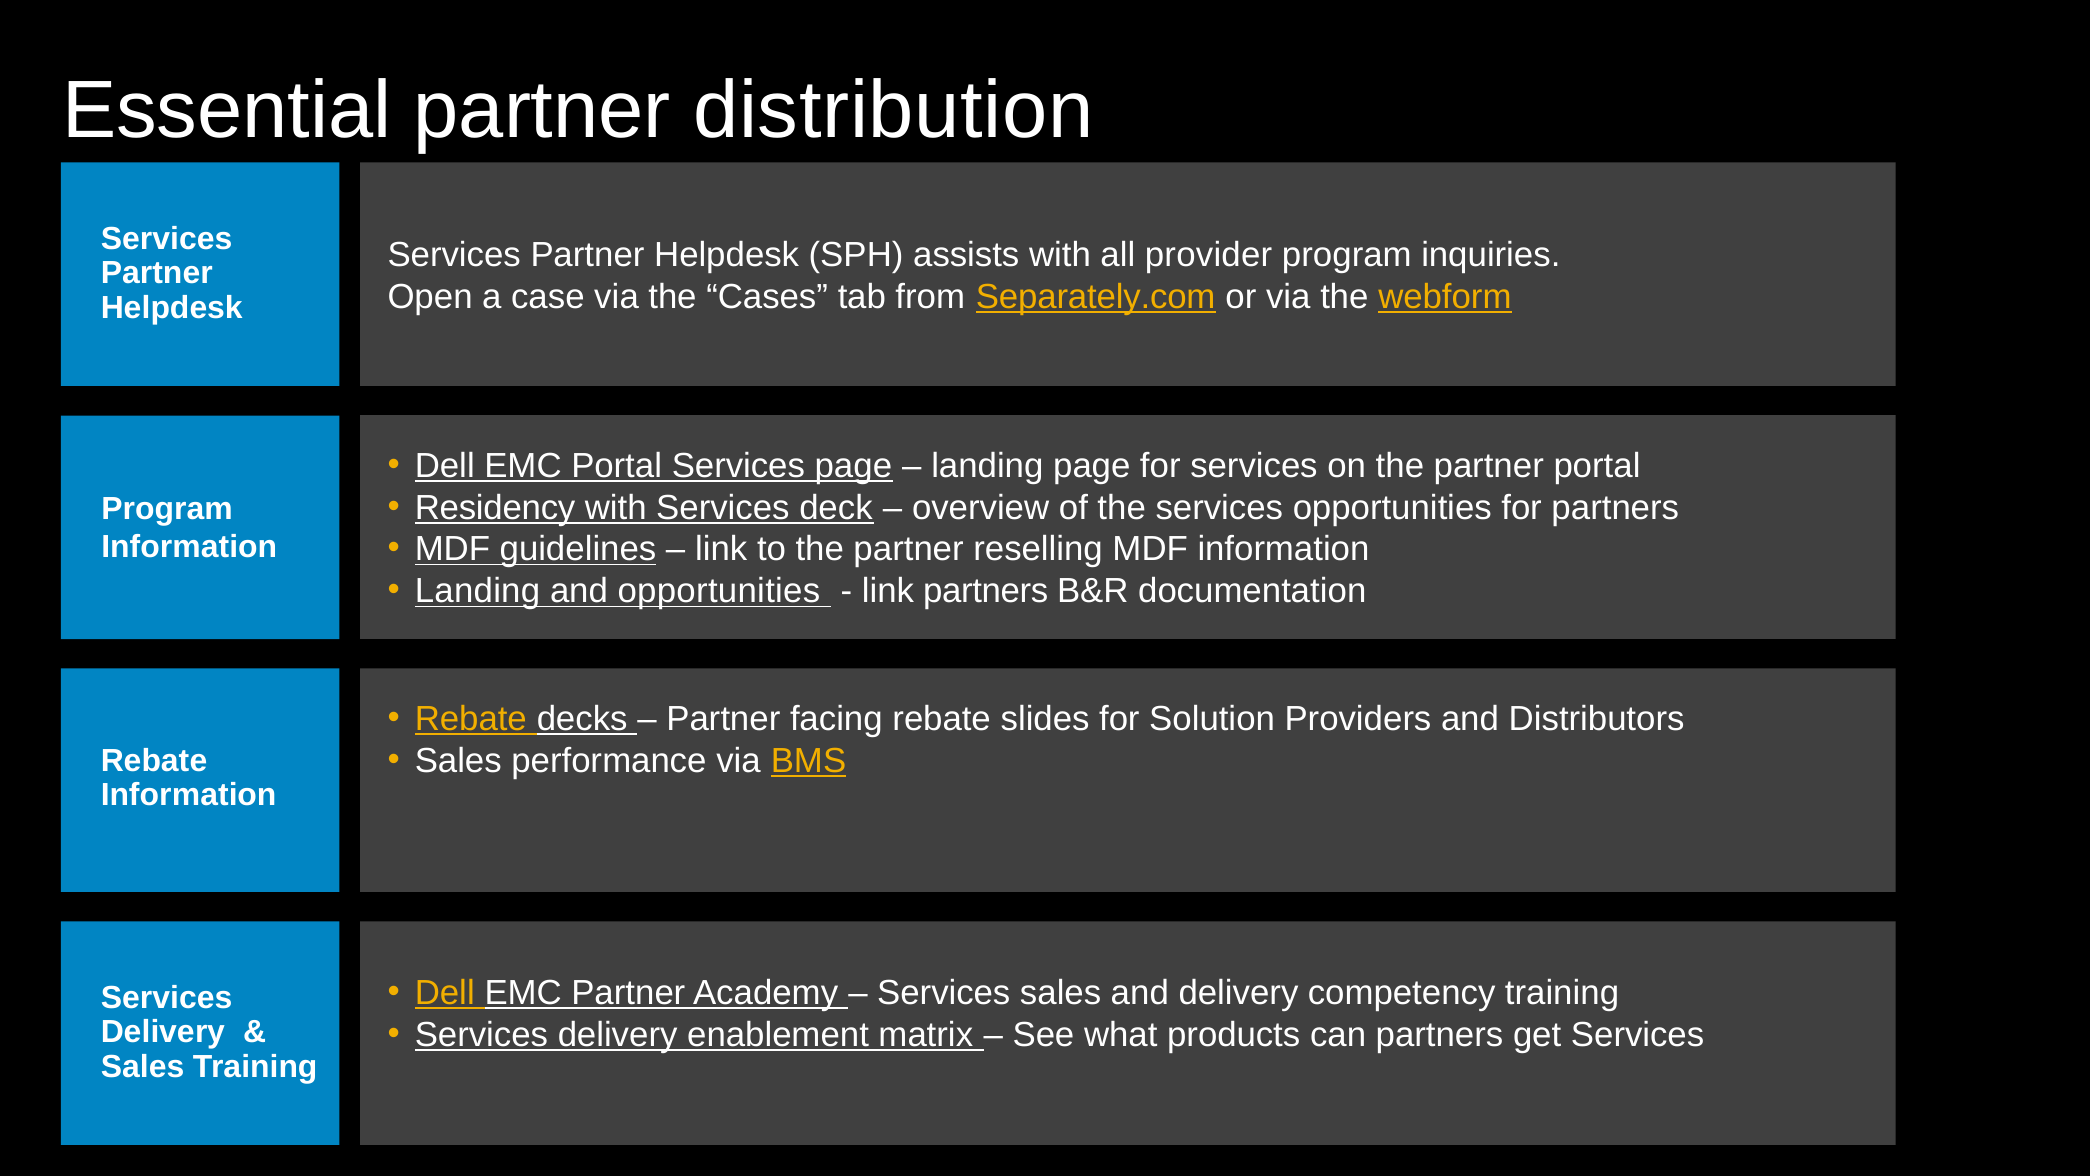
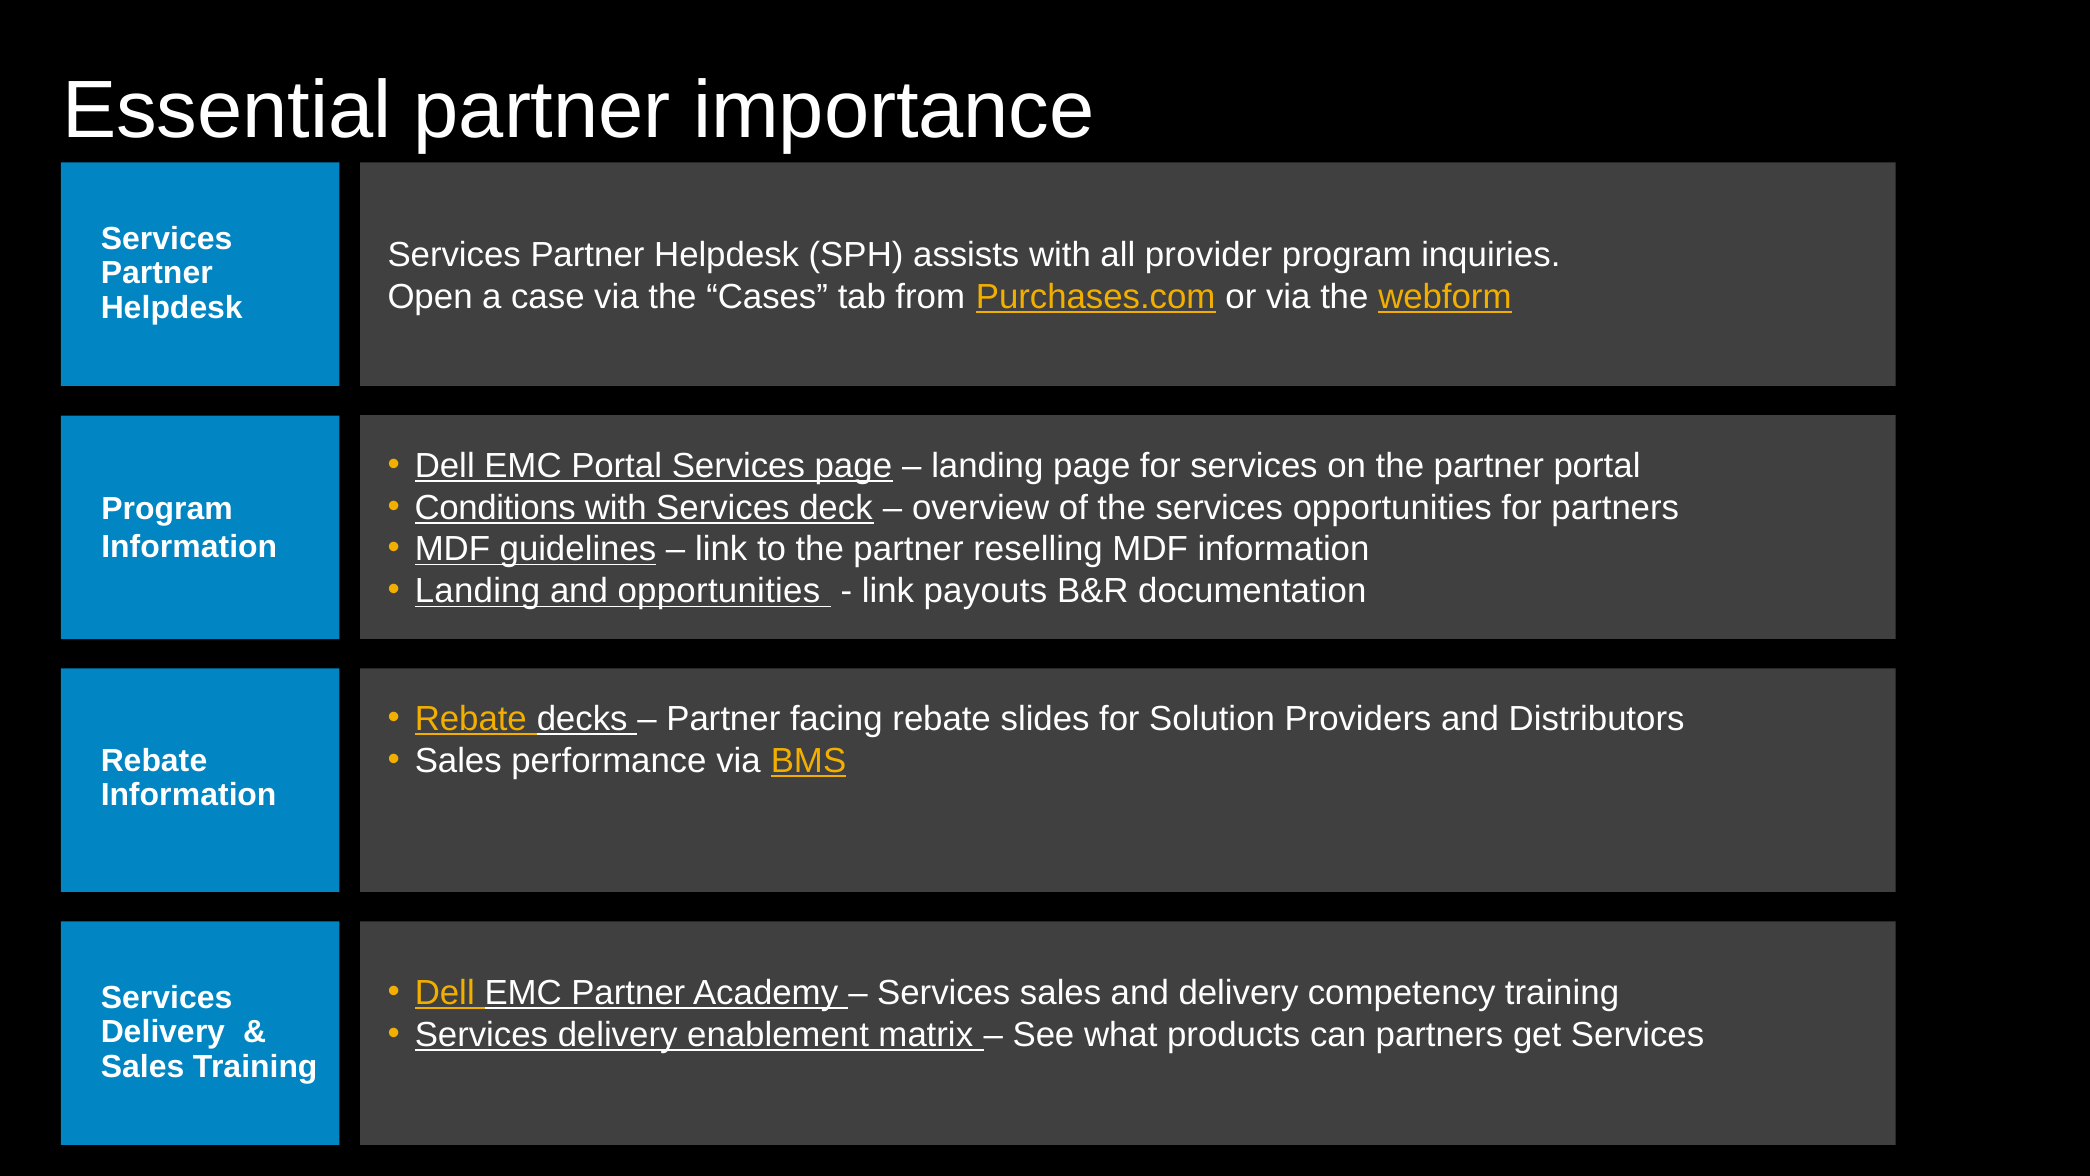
distribution: distribution -> importance
Separately.com: Separately.com -> Purchases.com
Residency: Residency -> Conditions
link partners: partners -> payouts
